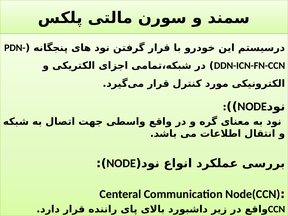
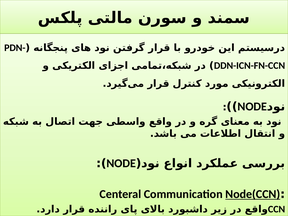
Node(CCN underline: none -> present
